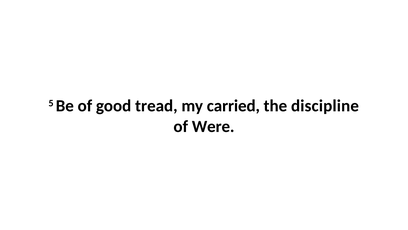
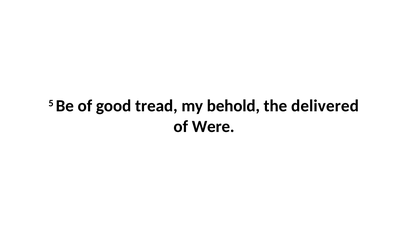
carried: carried -> behold
discipline: discipline -> delivered
